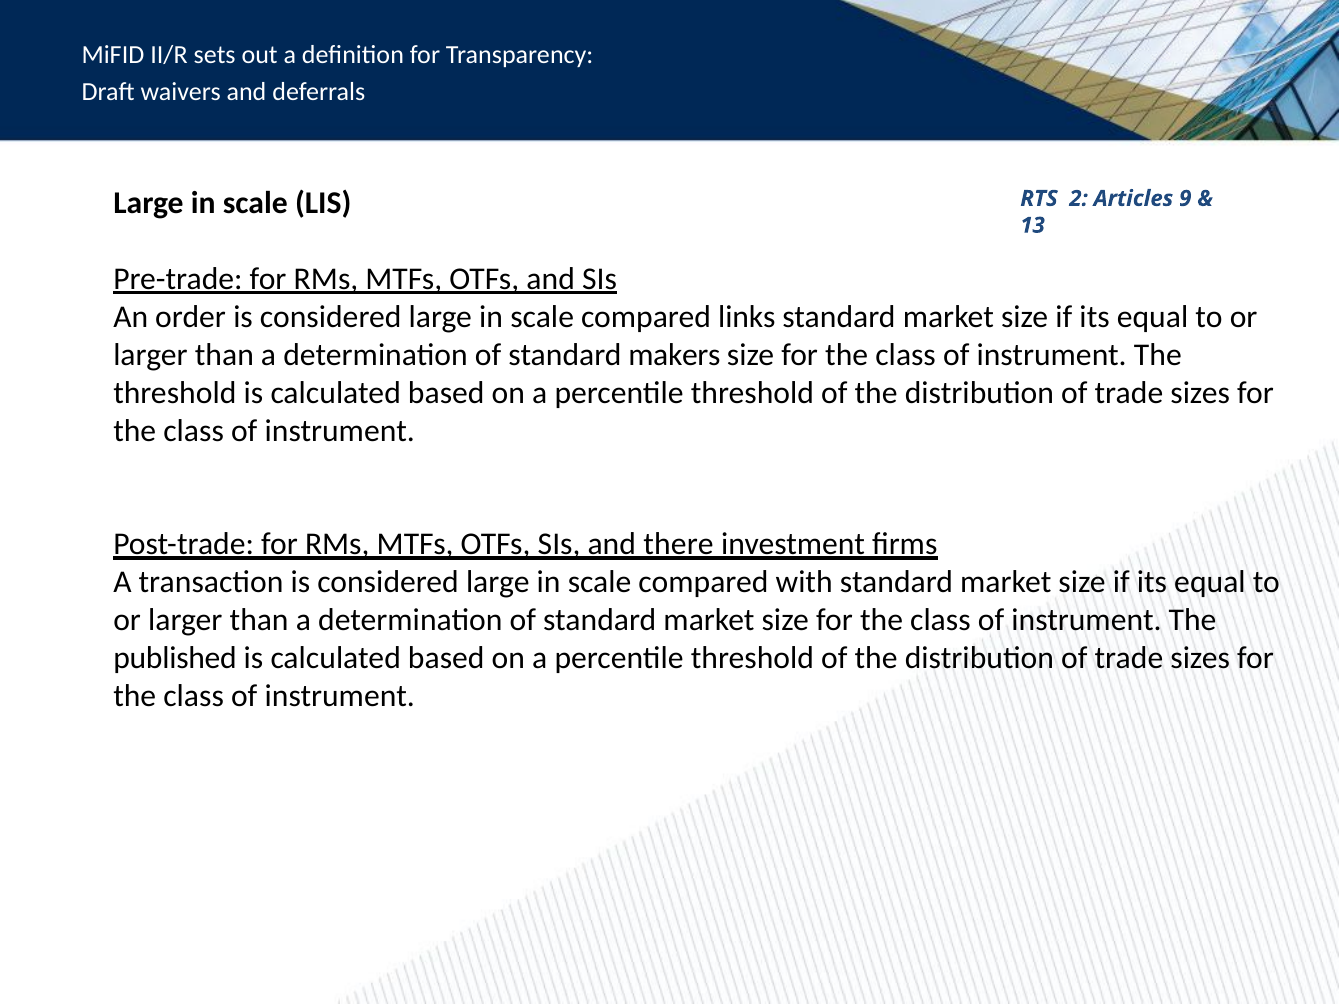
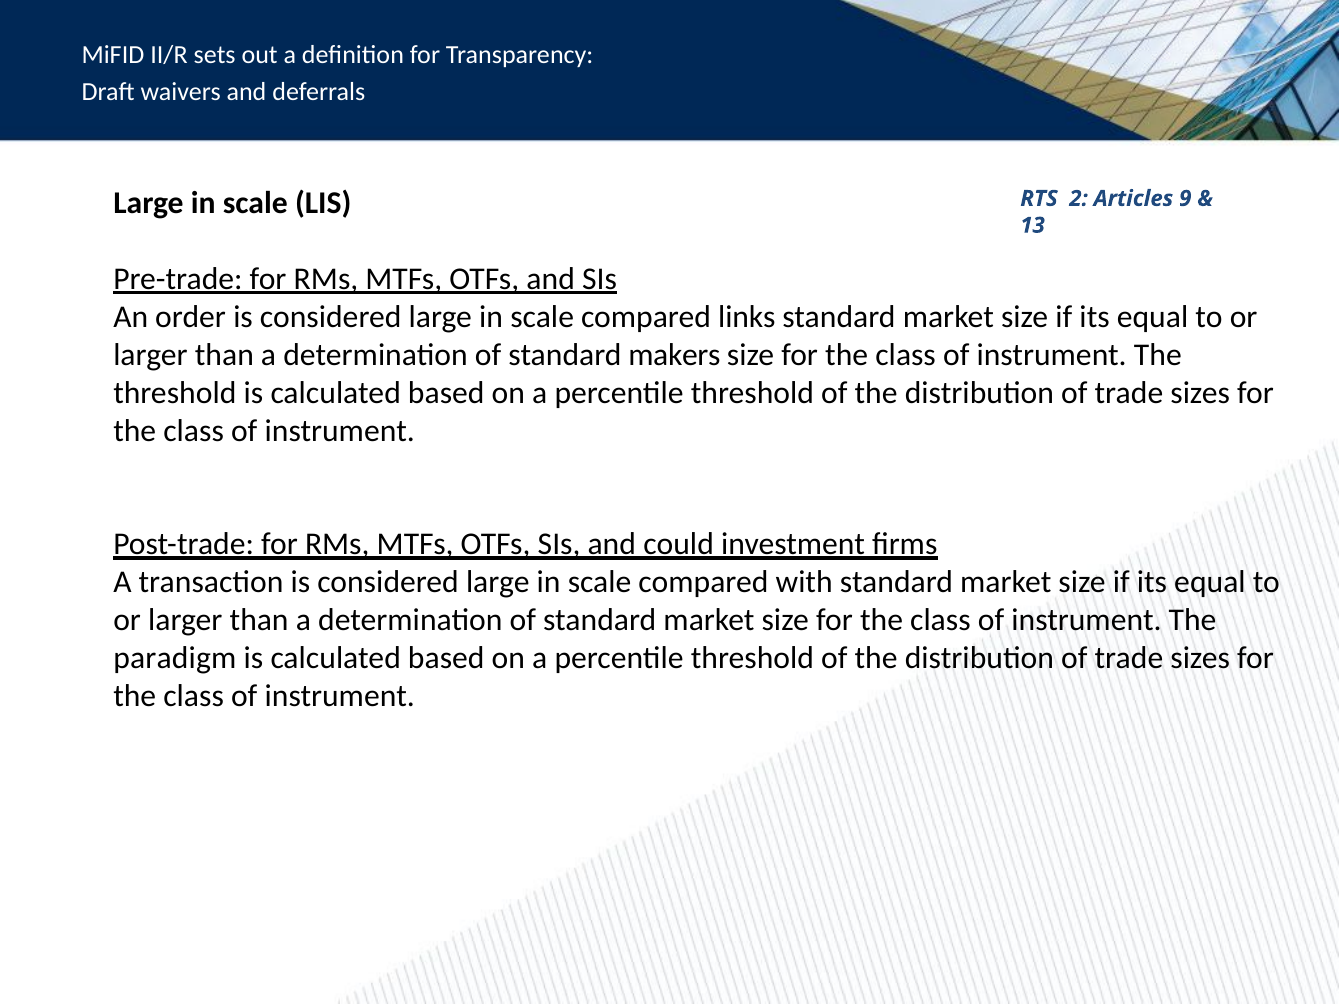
there: there -> could
published: published -> paradigm
